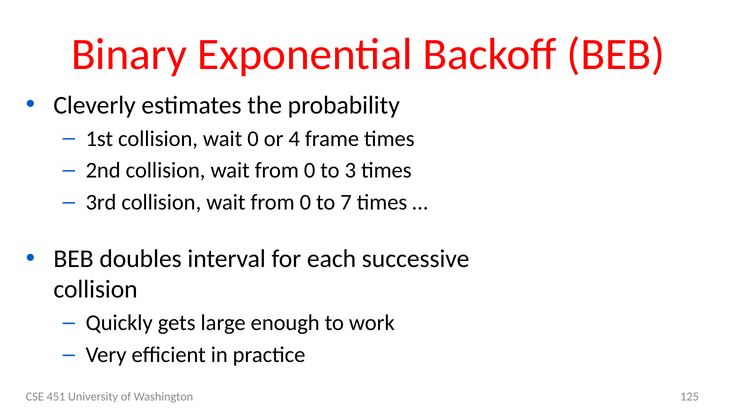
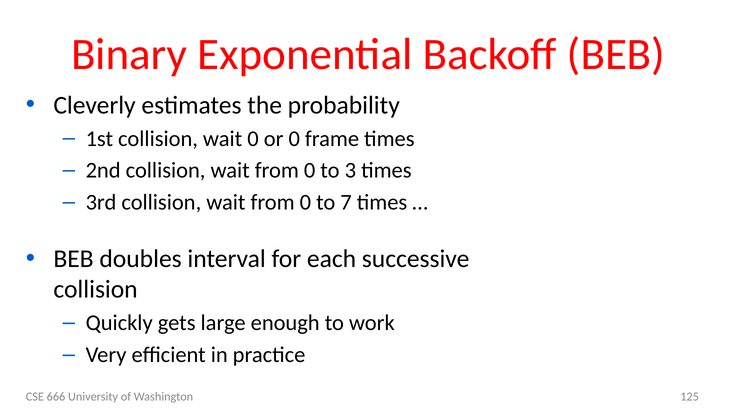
or 4: 4 -> 0
451: 451 -> 666
